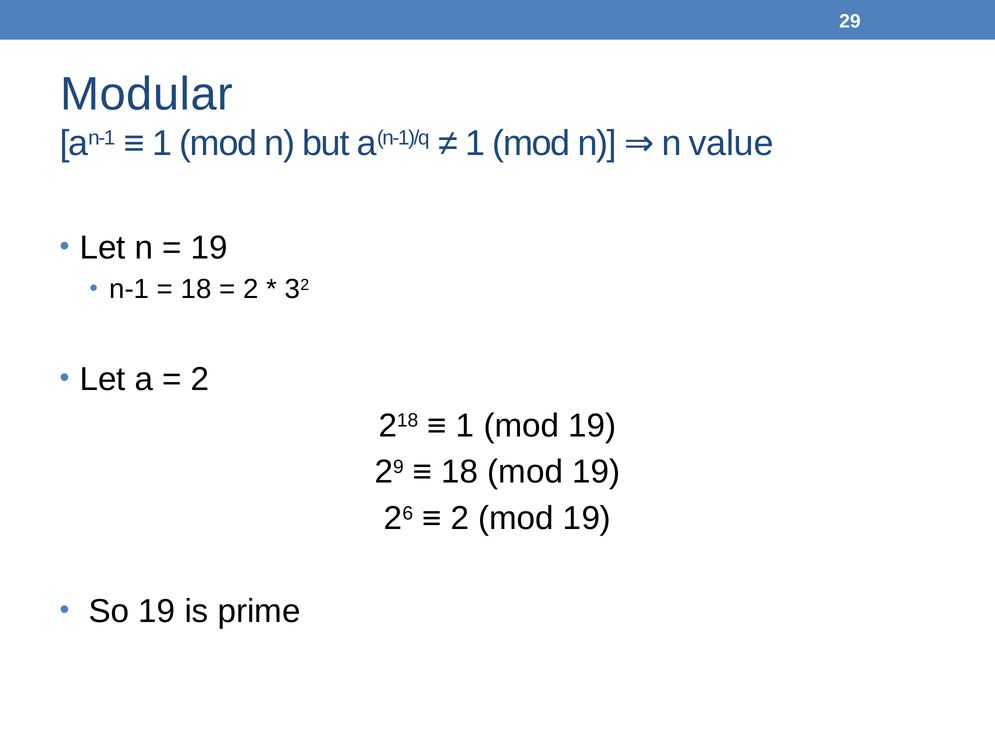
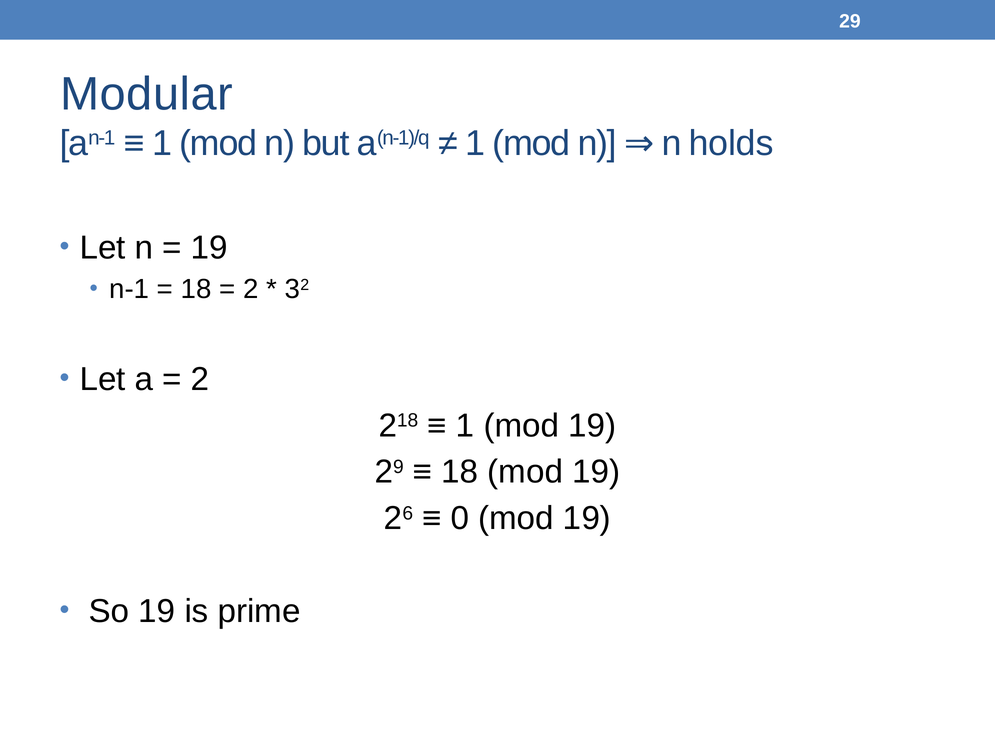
value: value -> holds
2 at (460, 519): 2 -> 0
